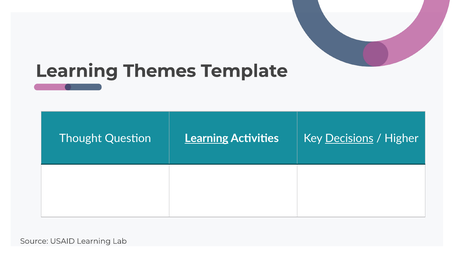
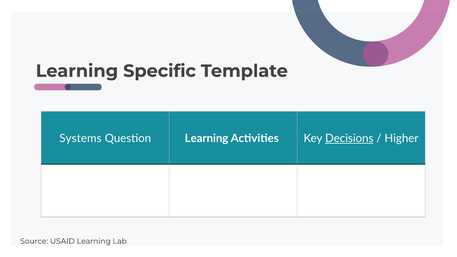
Themes: Themes -> Specific
Thought: Thought -> Systems
Learning at (207, 138) underline: present -> none
